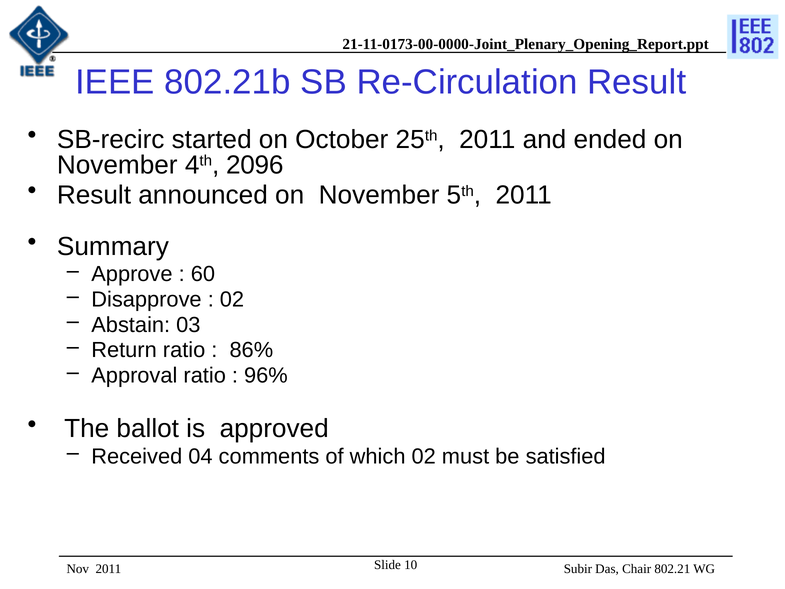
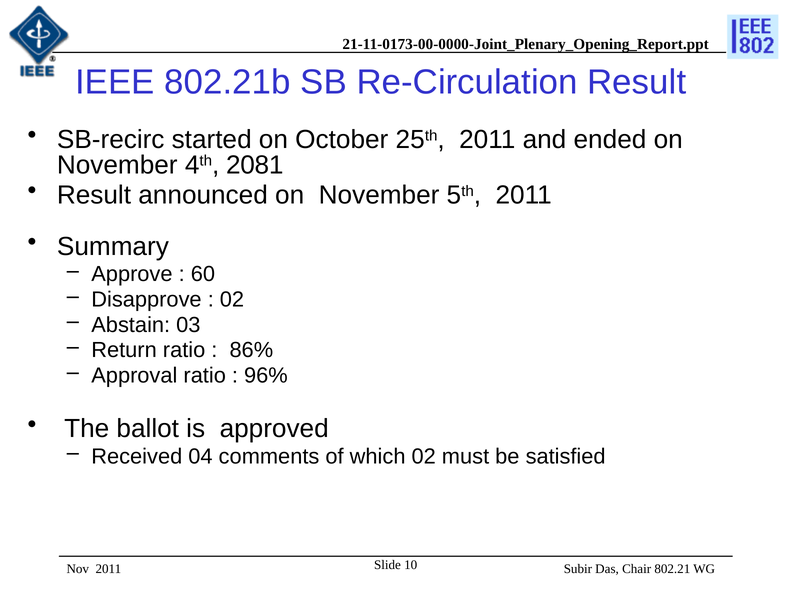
2096: 2096 -> 2081
